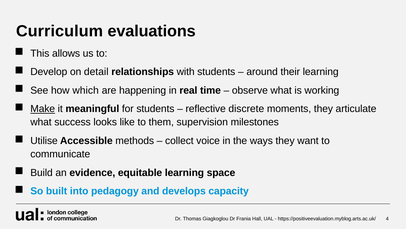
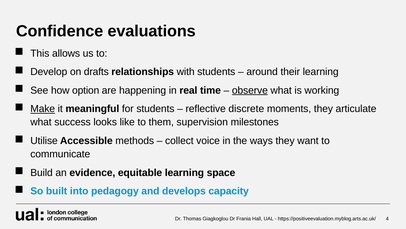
Curriculum: Curriculum -> Confidence
detail: detail -> drafts
which: which -> option
observe underline: none -> present
